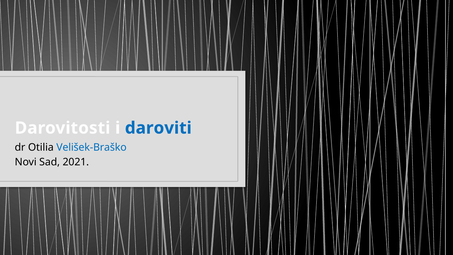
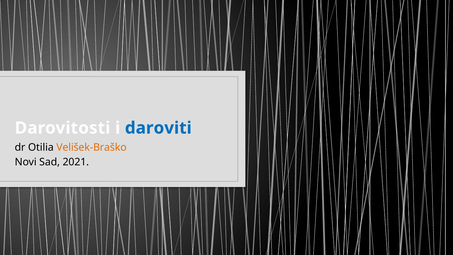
Velišek-Braško colour: blue -> orange
